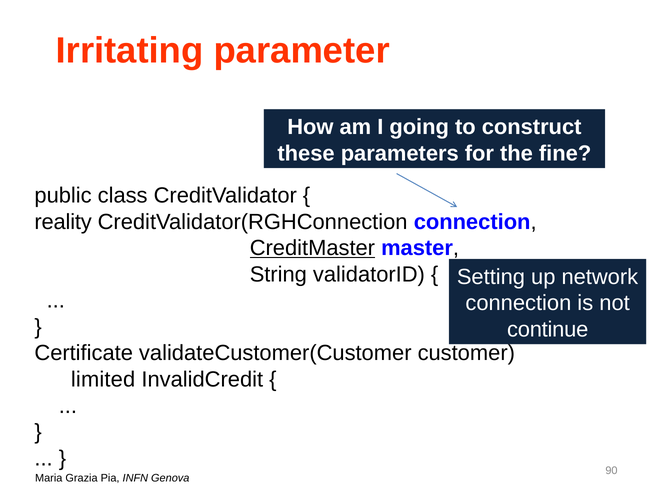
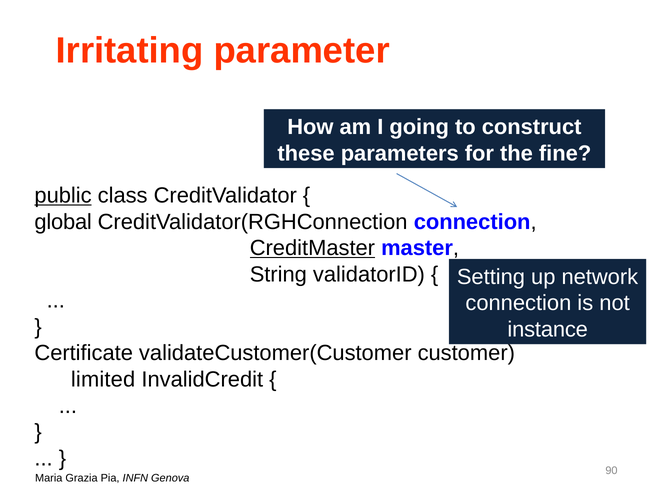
public underline: none -> present
reality: reality -> global
continue: continue -> instance
